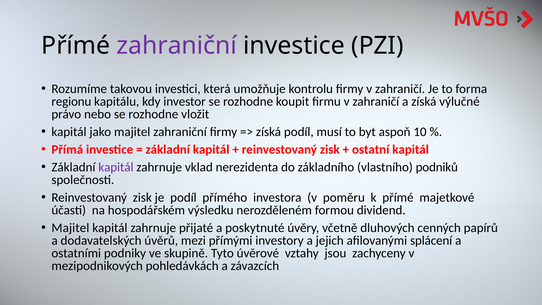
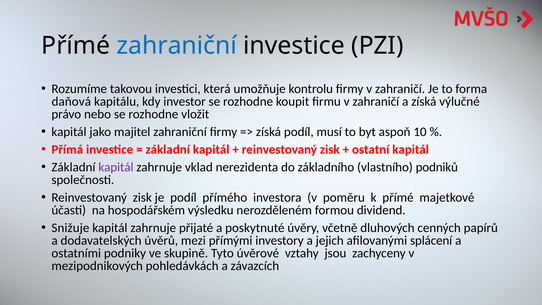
zahraniční at (177, 46) colour: purple -> blue
regionu: regionu -> daňová
Majitel at (70, 228): Majitel -> Snižuje
